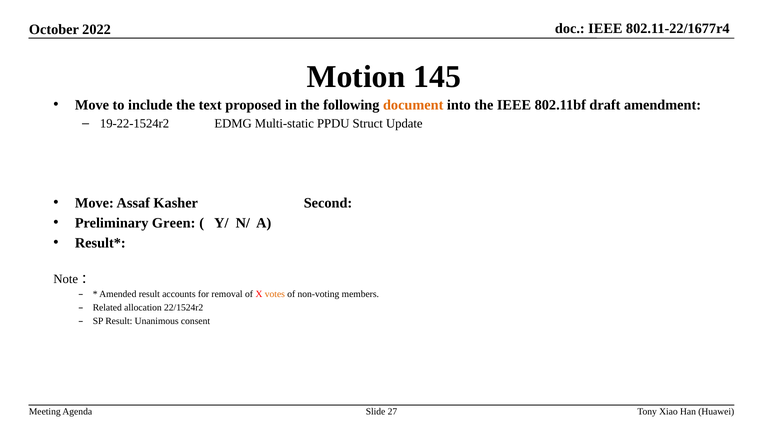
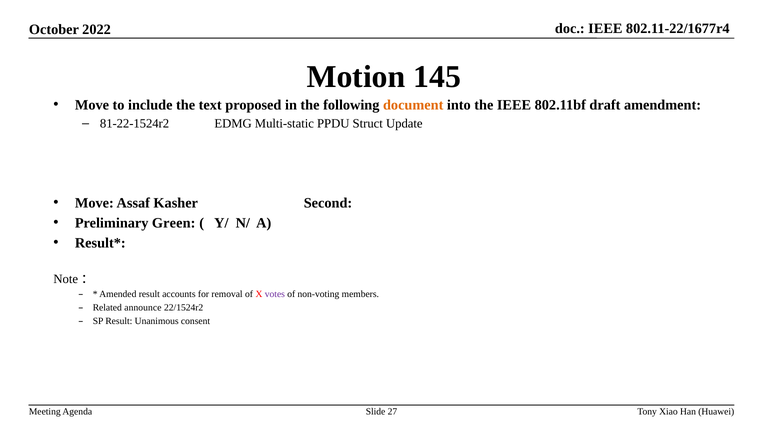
19-22-1524r2: 19-22-1524r2 -> 81-22-1524r2
votes colour: orange -> purple
allocation: allocation -> announce
